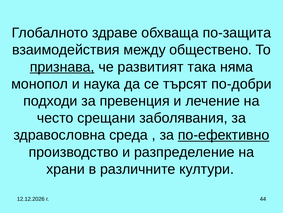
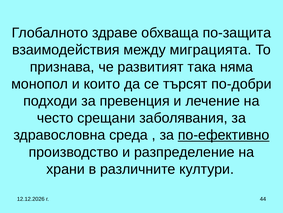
обществено: обществено -> миграцията
признава underline: present -> none
наука: наука -> които
